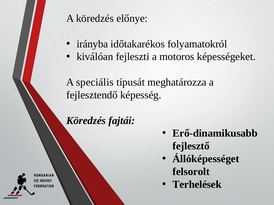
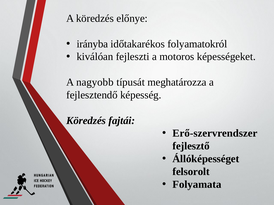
speciális: speciális -> nagyobb
Erő-dinamikusabb: Erő-dinamikusabb -> Erő-szervrendszer
Terhelések: Terhelések -> Folyamata
